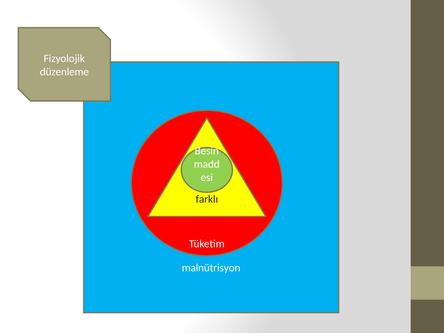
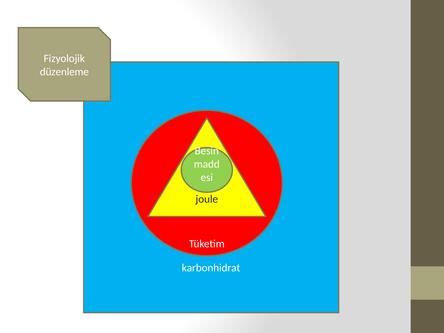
farklı: farklı -> joule
malnütrisyon: malnütrisyon -> karbonhidrat
